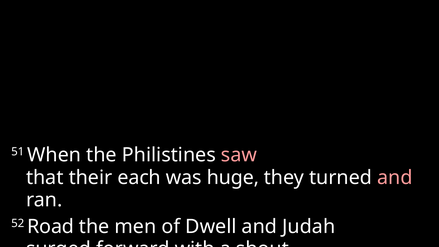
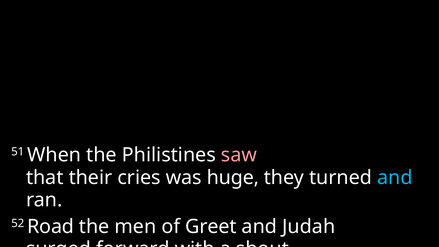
each: each -> cries
and at (395, 178) colour: pink -> light blue
Dwell: Dwell -> Greet
